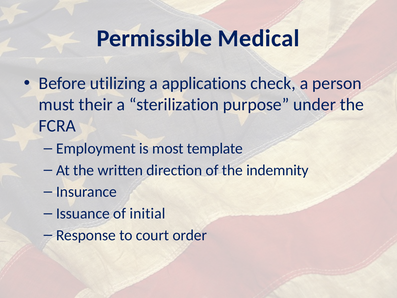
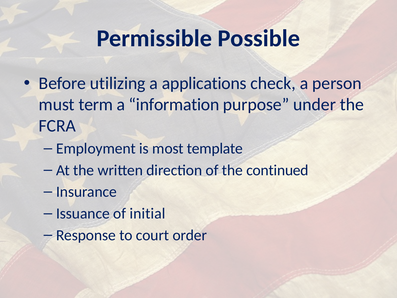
Medical: Medical -> Possible
their: their -> term
sterilization: sterilization -> information
indemnity: indemnity -> continued
